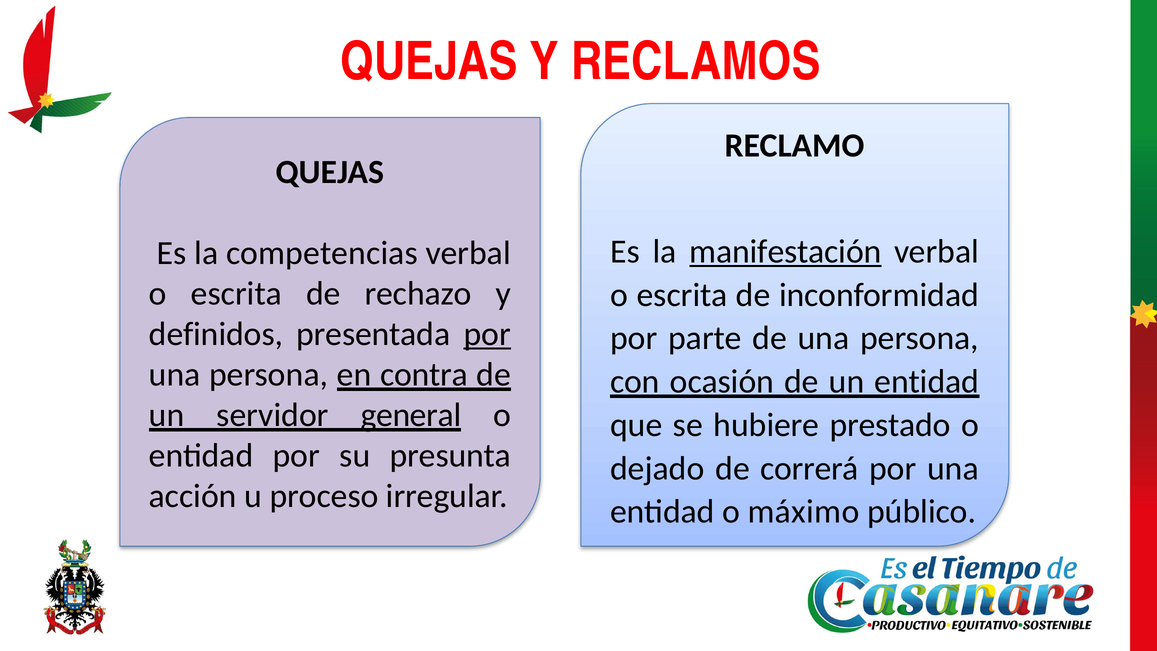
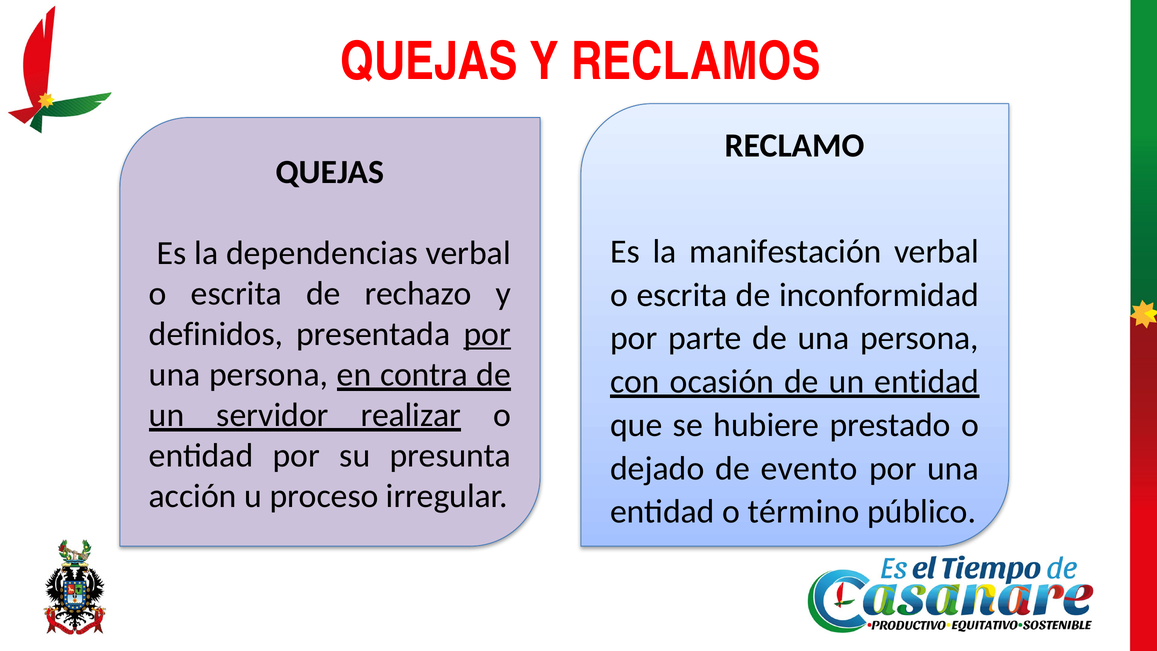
manifestación underline: present -> none
competencias: competencias -> dependencias
general: general -> realizar
correrá: correrá -> evento
máximo: máximo -> término
